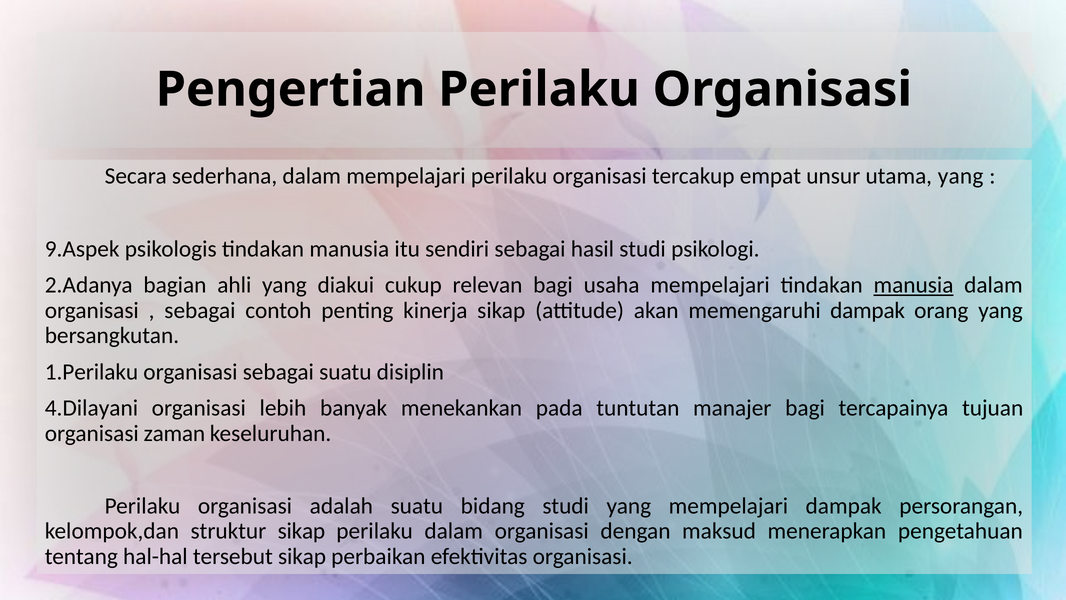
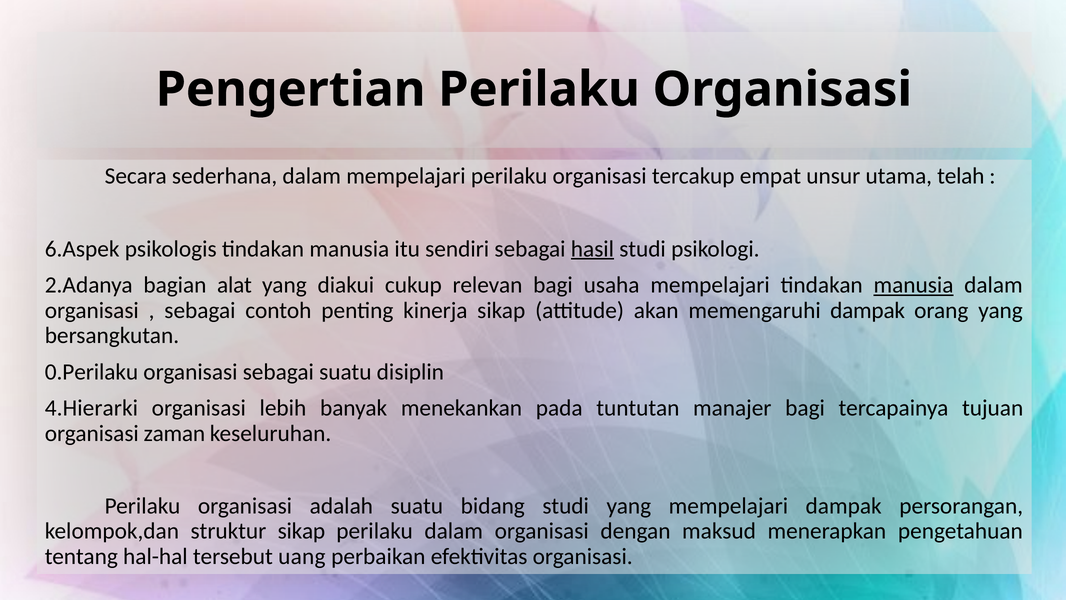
utama yang: yang -> telah
9.Aspek: 9.Aspek -> 6.Aspek
hasil underline: none -> present
ahli: ahli -> alat
1.Perilaku: 1.Perilaku -> 0.Perilaku
4.Dilayani: 4.Dilayani -> 4.Hierarki
tersebut sikap: sikap -> uang
